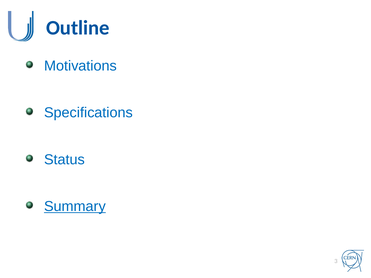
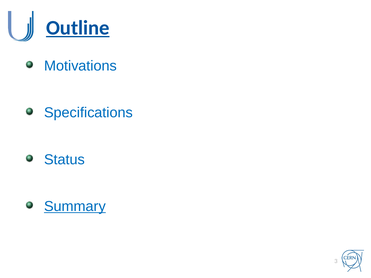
Outline underline: none -> present
